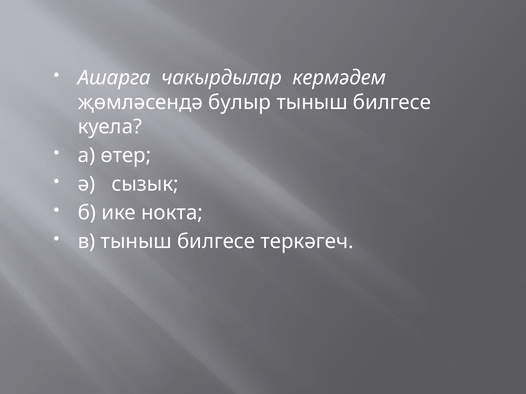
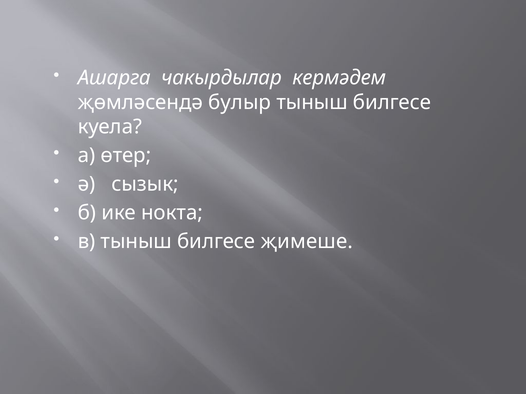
теркәгеч: теркәгеч -> җимеше
